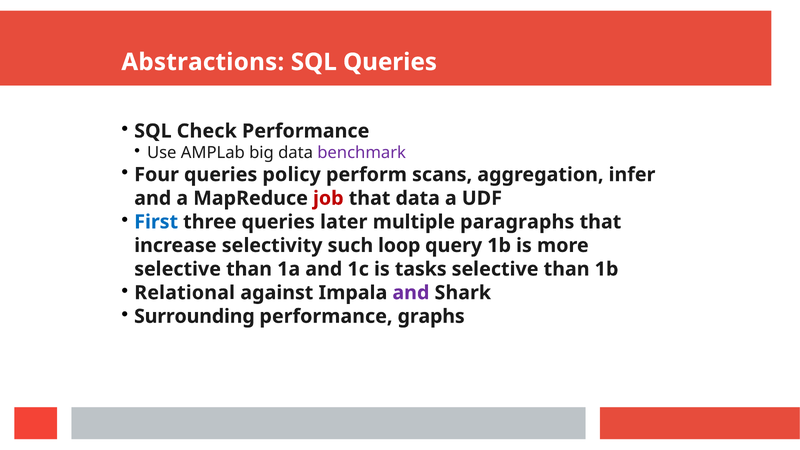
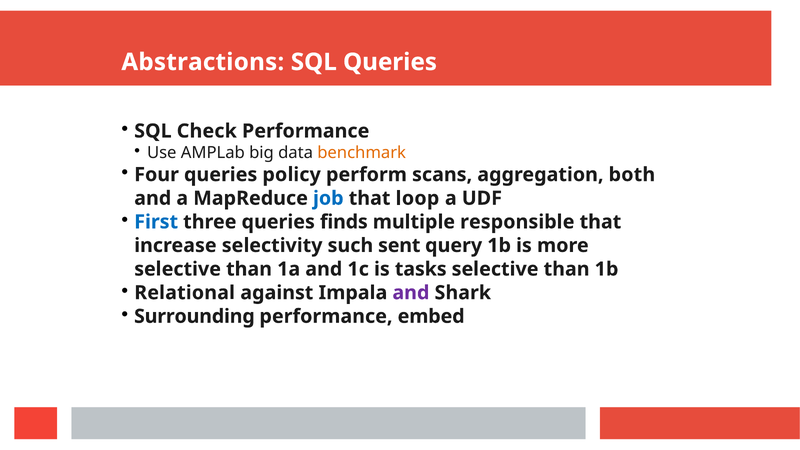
benchmark colour: purple -> orange
infer: infer -> both
job colour: red -> blue
that data: data -> loop
later: later -> finds
paragraphs: paragraphs -> responsible
loop: loop -> sent
graphs: graphs -> embed
